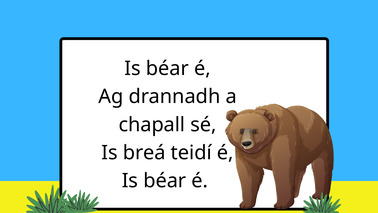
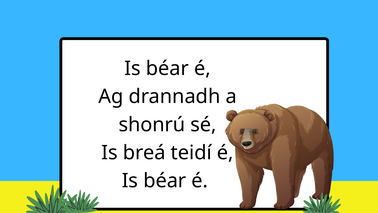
chapall: chapall -> shonrú
